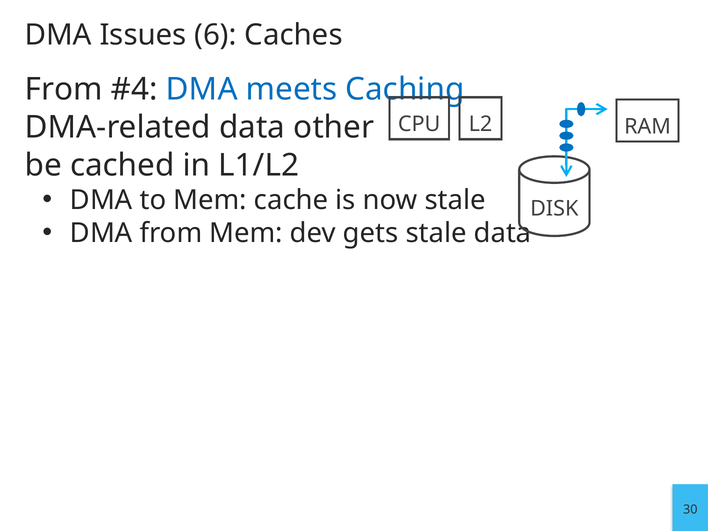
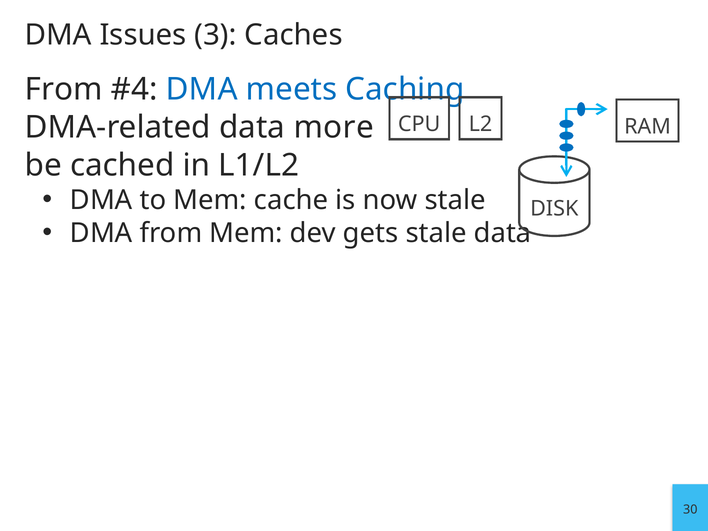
6: 6 -> 3
other: other -> more
